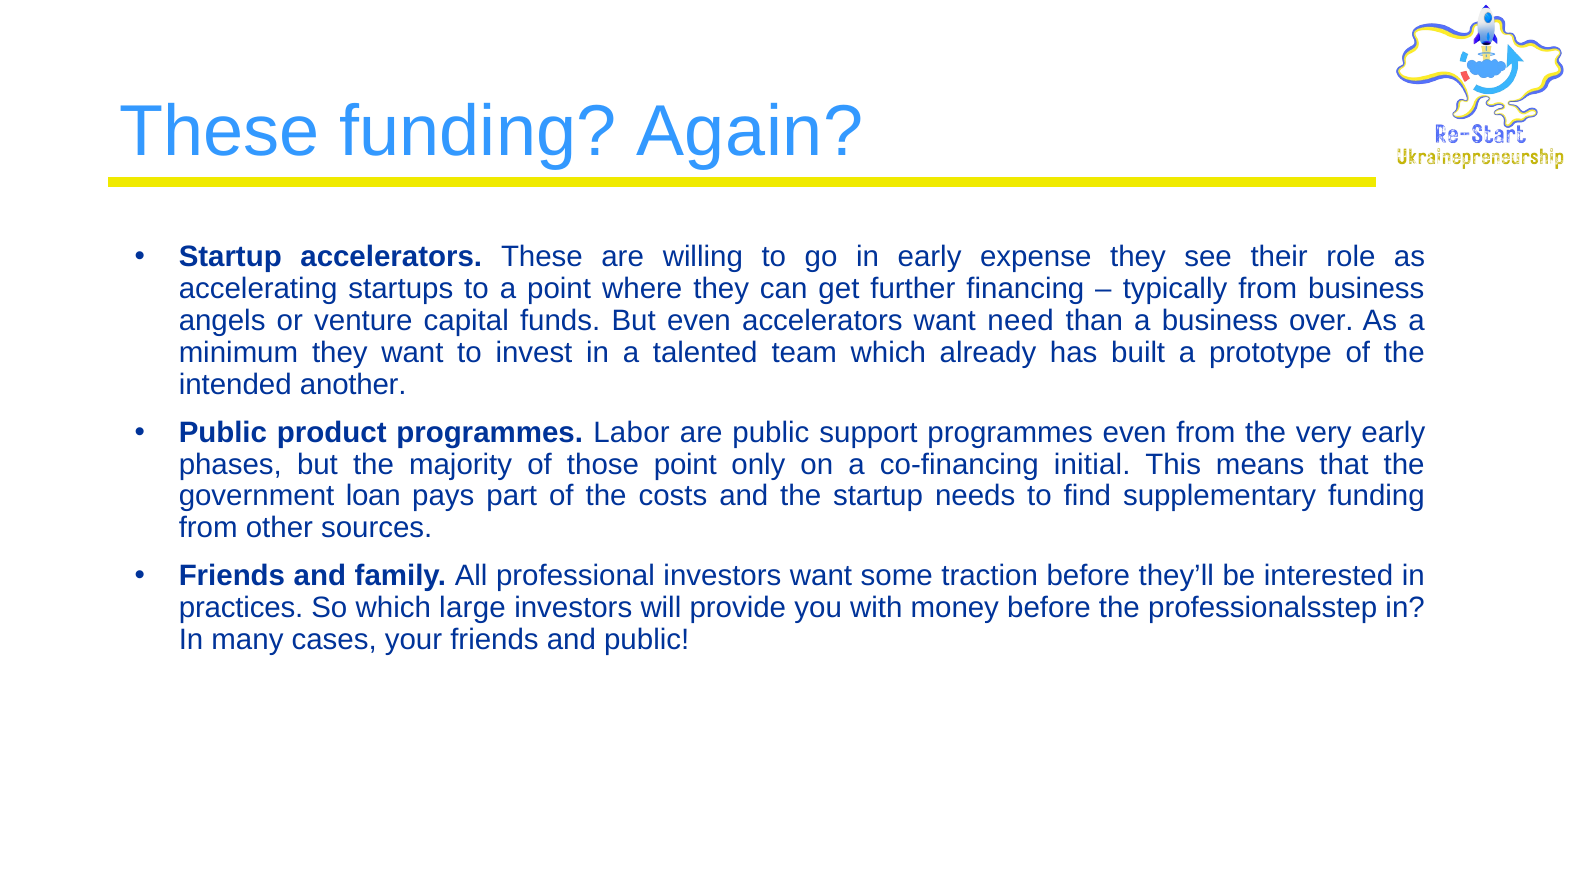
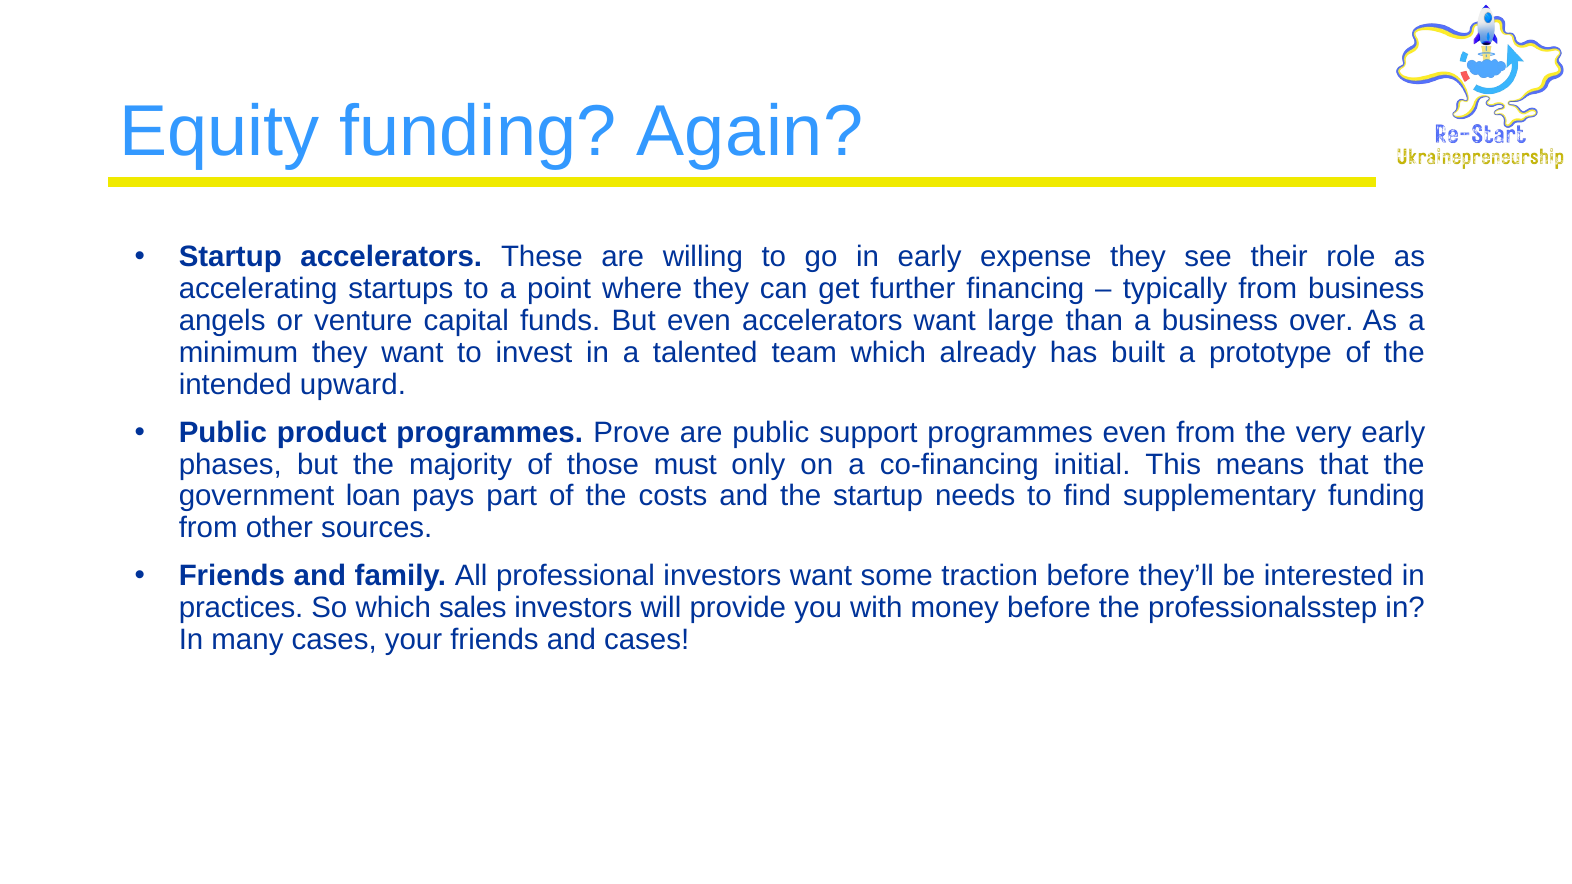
These at (220, 132): These -> Equity
need: need -> large
another: another -> upward
Labor: Labor -> Prove
those point: point -> must
large: large -> sales
and public: public -> cases
